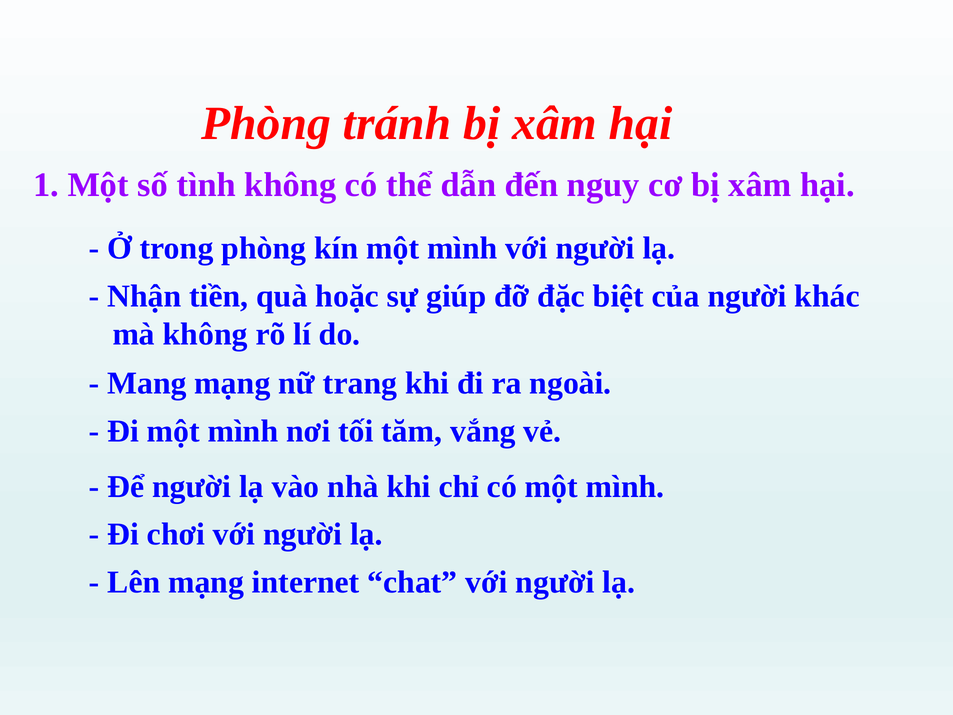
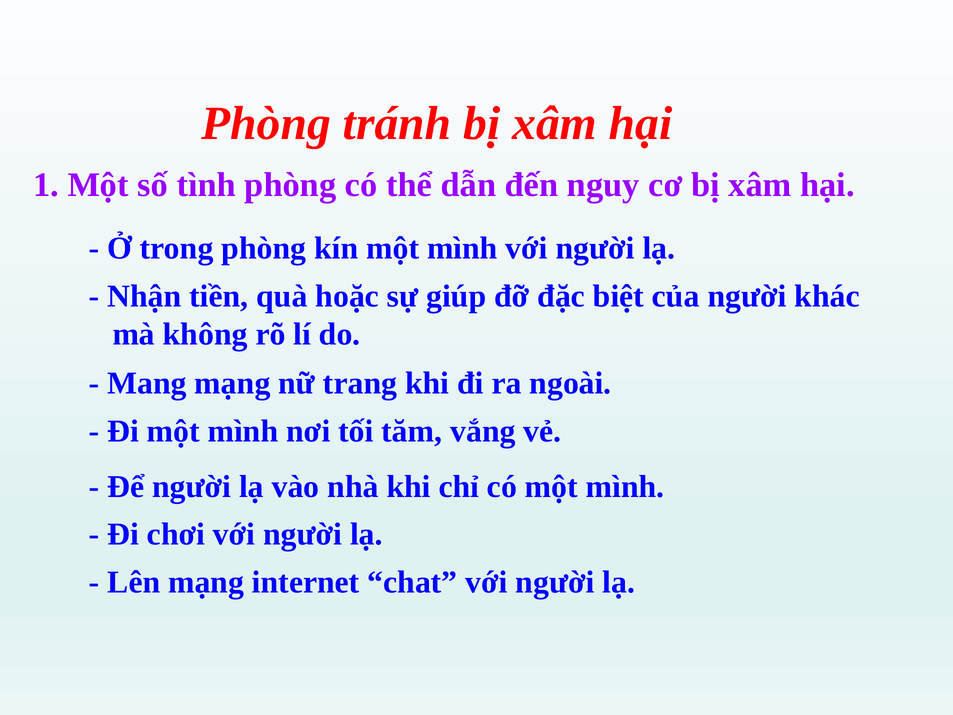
tình không: không -> phòng
